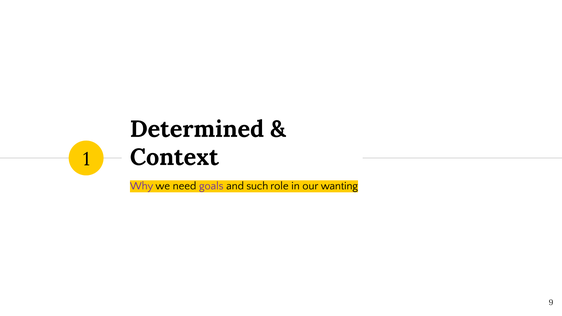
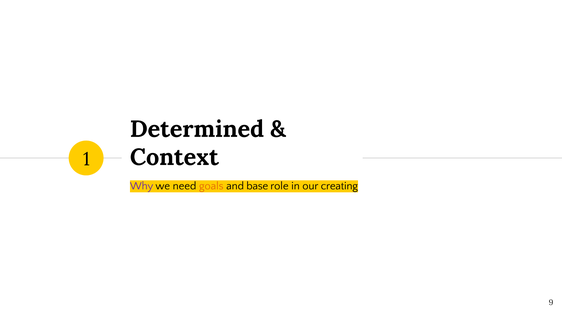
goals colour: purple -> orange
such: such -> base
wanting: wanting -> creating
